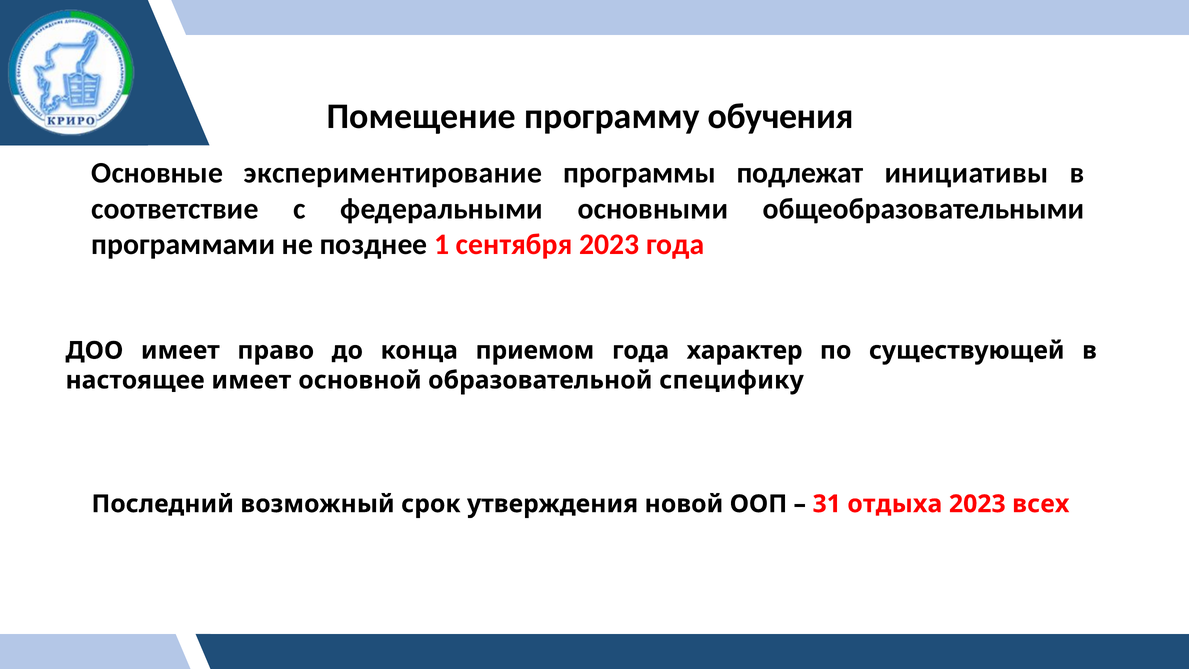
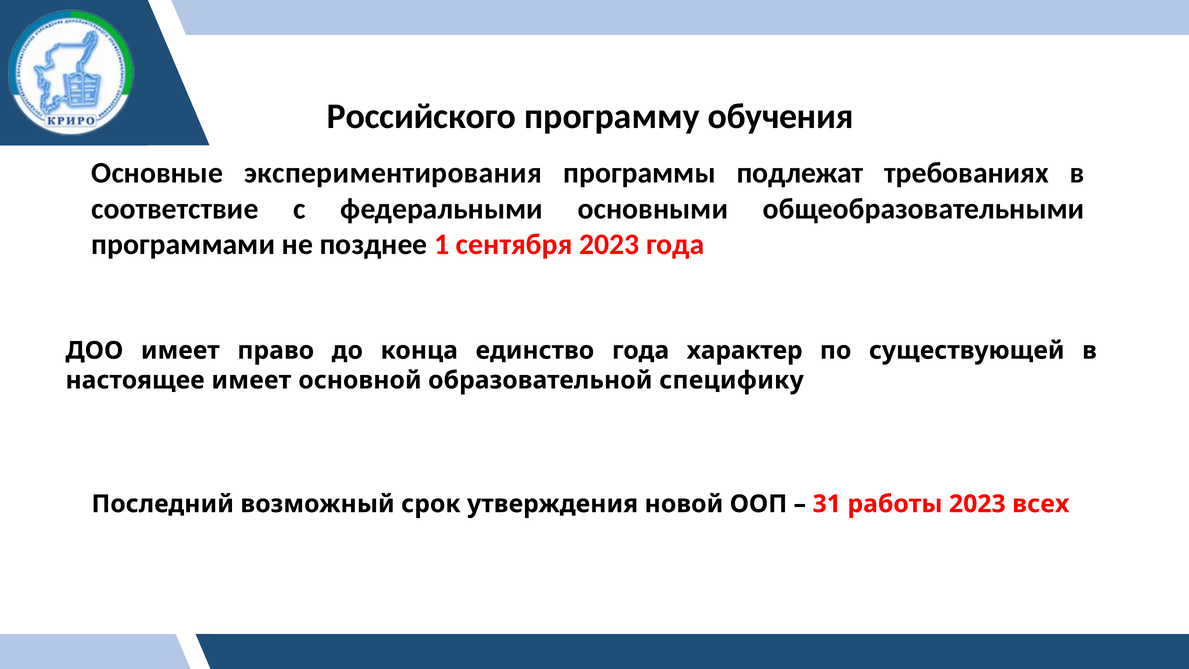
Помещение: Помещение -> Российского
экспериментирование: экспериментирование -> экспериментирования
инициативы: инициативы -> требованиях
приемом: приемом -> единство
отдыха: отдыха -> работы
